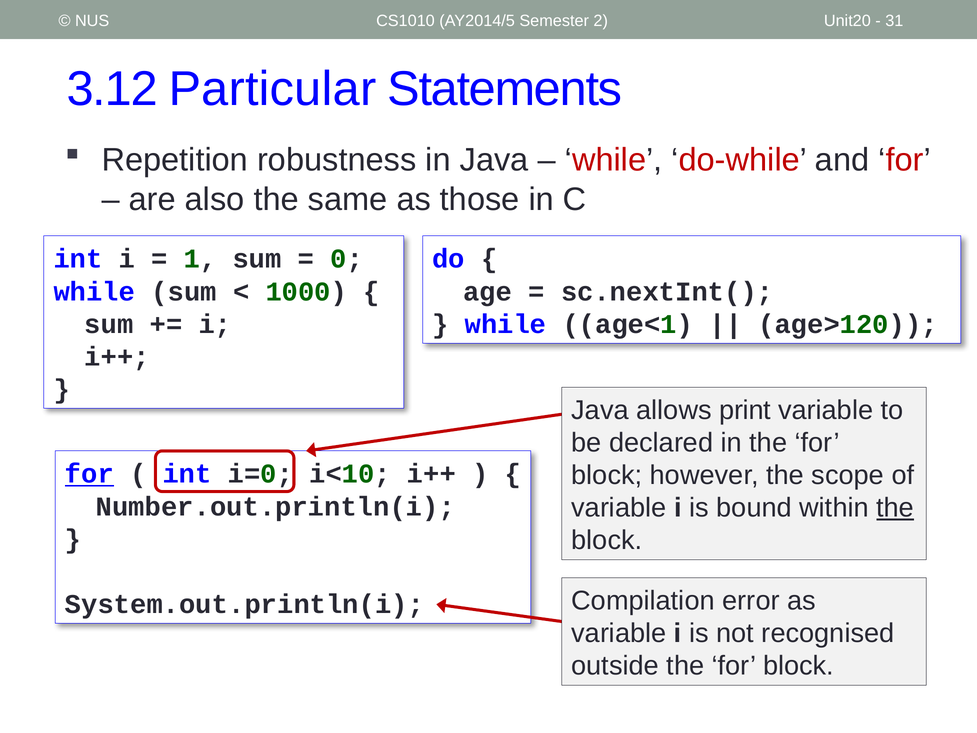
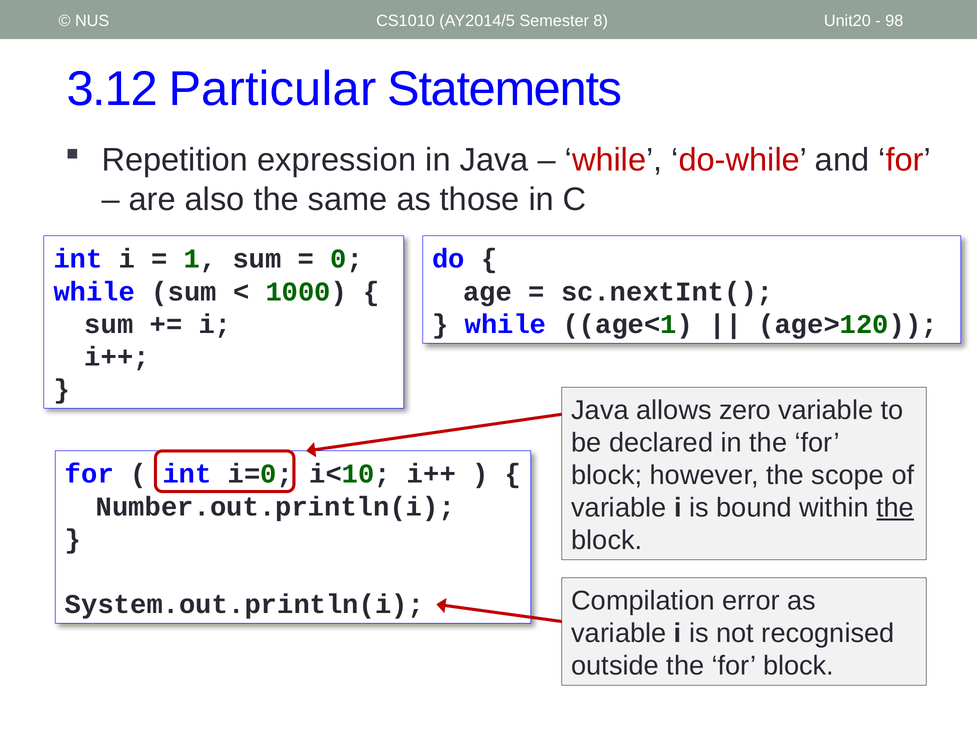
2: 2 -> 8
31: 31 -> 98
robustness: robustness -> expression
print: print -> zero
for at (89, 474) underline: present -> none
